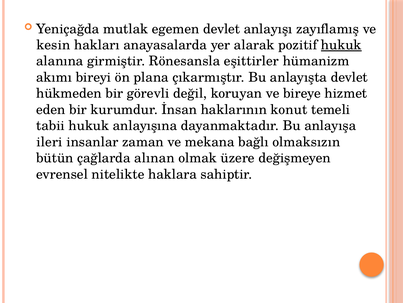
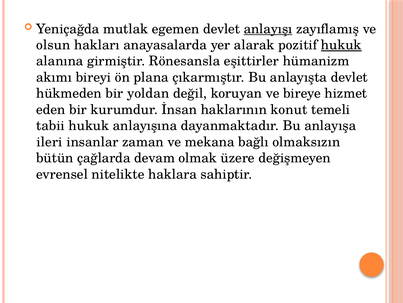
anlayışı underline: none -> present
kesin: kesin -> olsun
görevli: görevli -> yoldan
alınan: alınan -> devam
